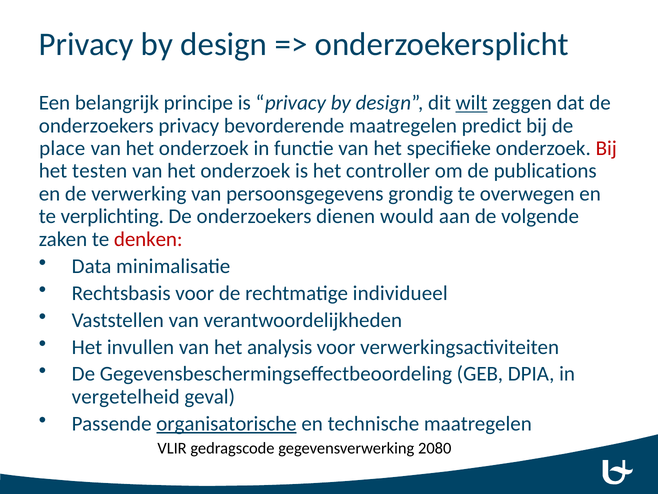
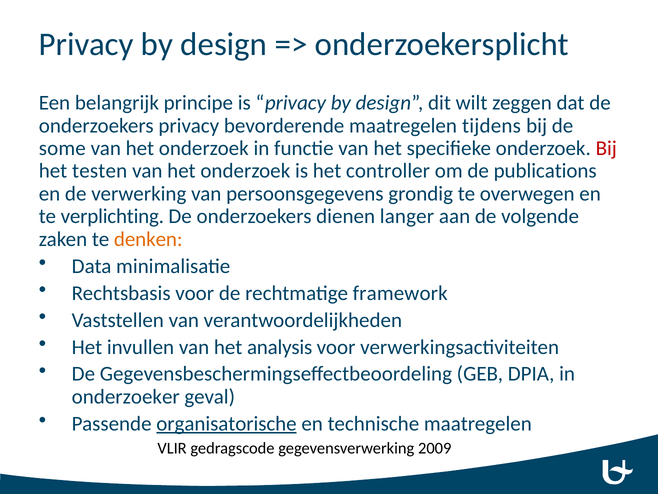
wilt underline: present -> none
predict: predict -> tijdens
place: place -> some
would: would -> langer
denken colour: red -> orange
individueel: individueel -> framework
vergetelheid: vergetelheid -> onderzoeker
2080: 2080 -> 2009
